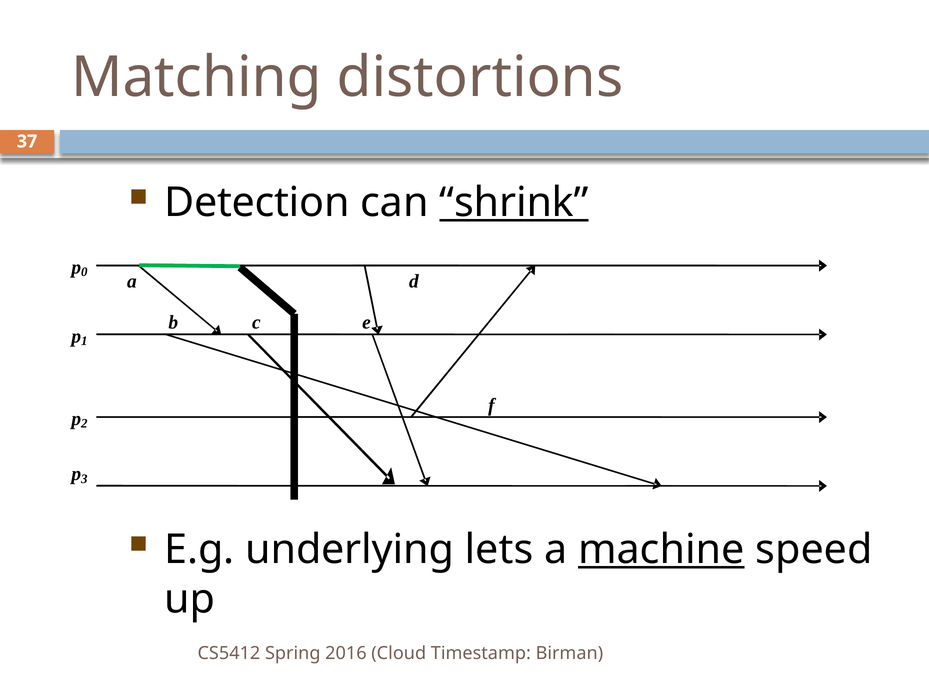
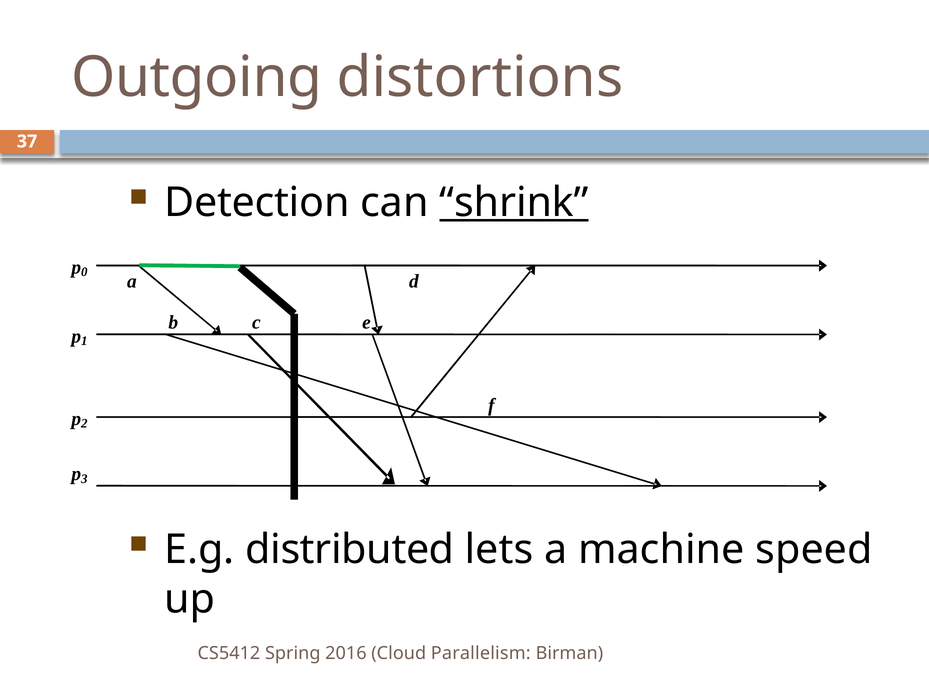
Matching: Matching -> Outgoing
underlying: underlying -> distributed
machine underline: present -> none
Timestamp: Timestamp -> Parallelism
